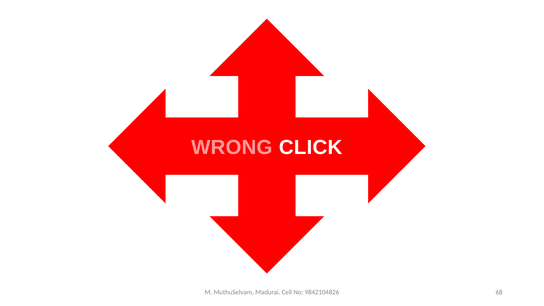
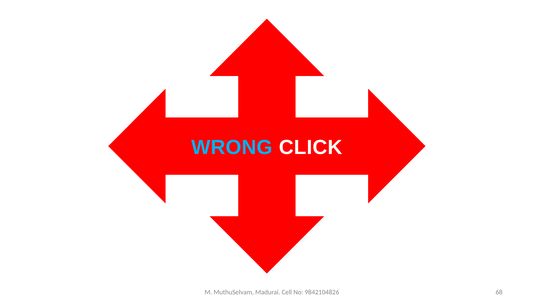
WRONG colour: pink -> light blue
